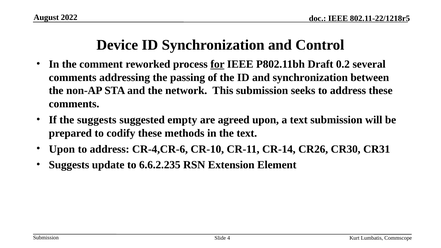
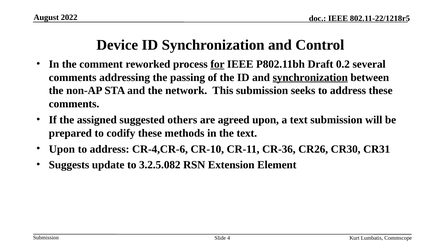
synchronization at (310, 77) underline: none -> present
the suggests: suggests -> assigned
empty: empty -> others
CR-14: CR-14 -> CR-36
6.6.2.235: 6.6.2.235 -> 3.2.5.082
